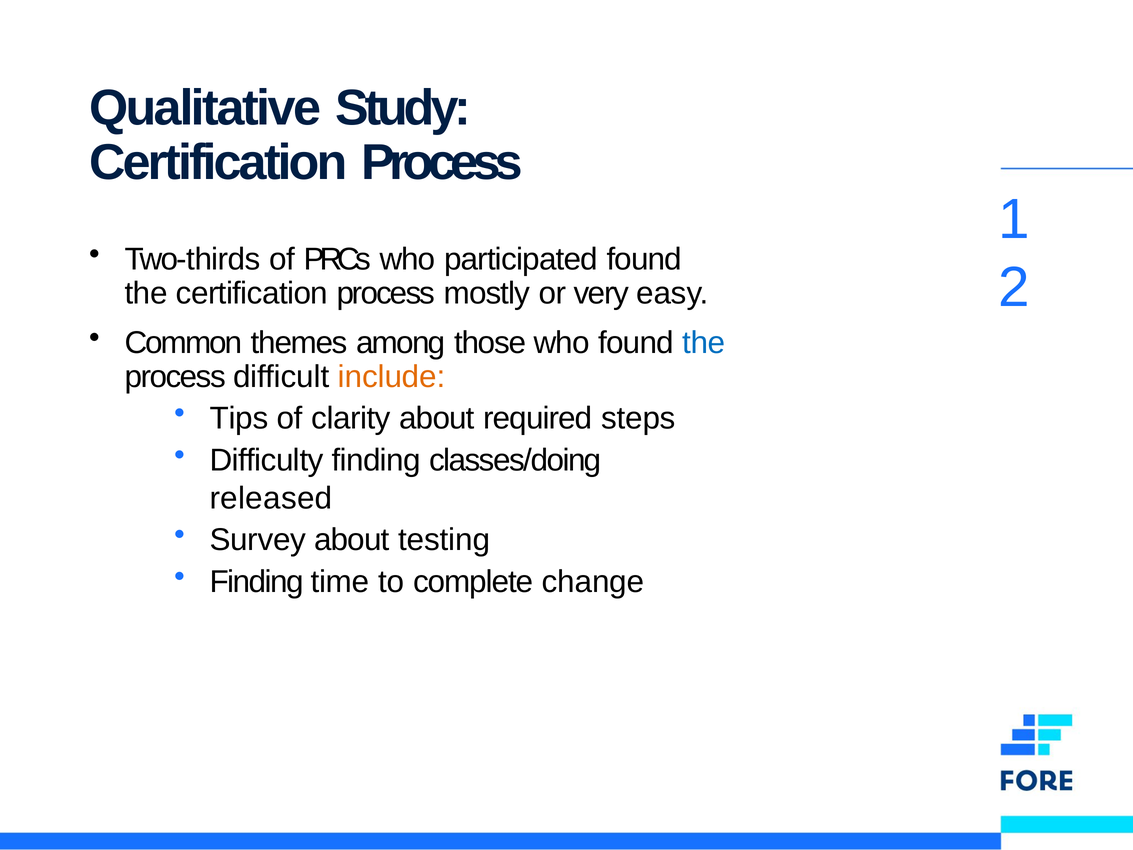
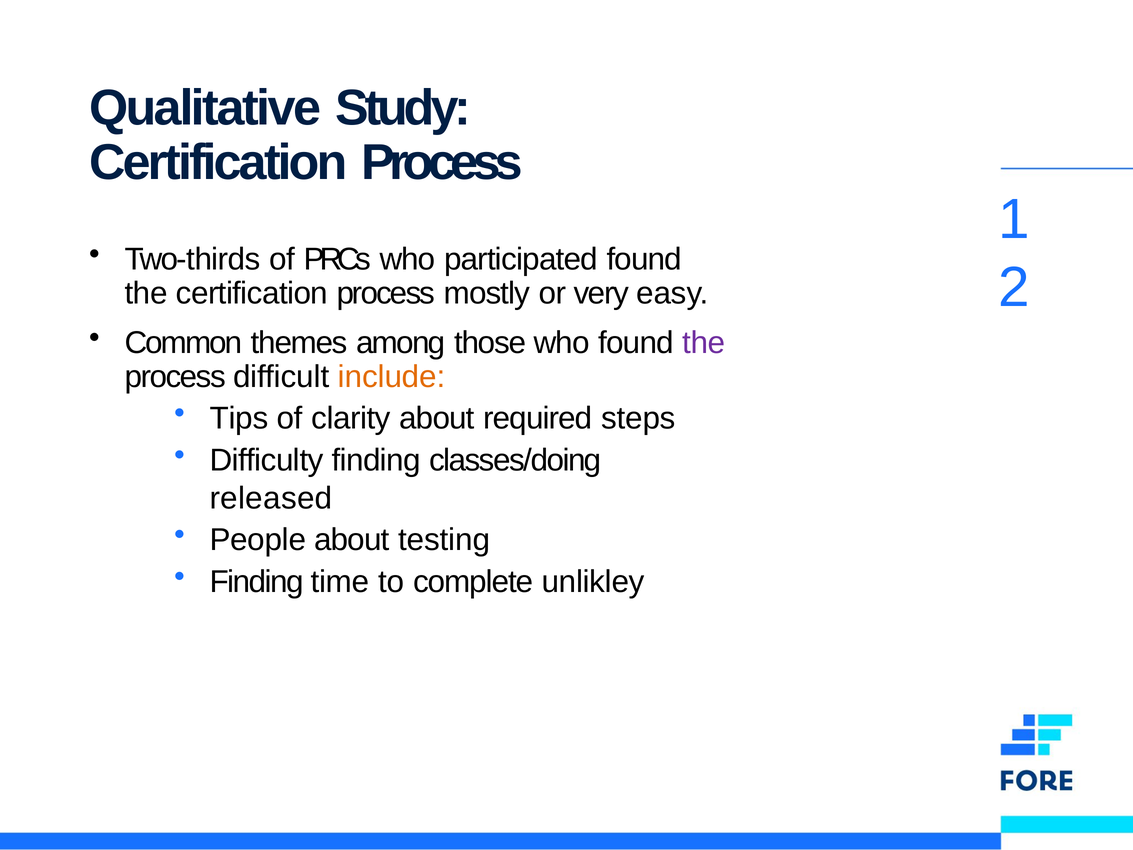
the at (704, 343) colour: blue -> purple
Survey: Survey -> People
change: change -> unlikley
